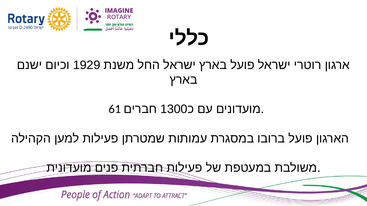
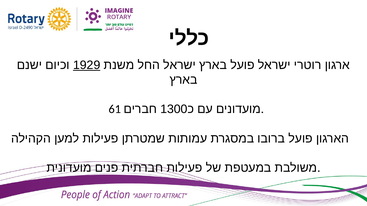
1929 underline: none -> present
